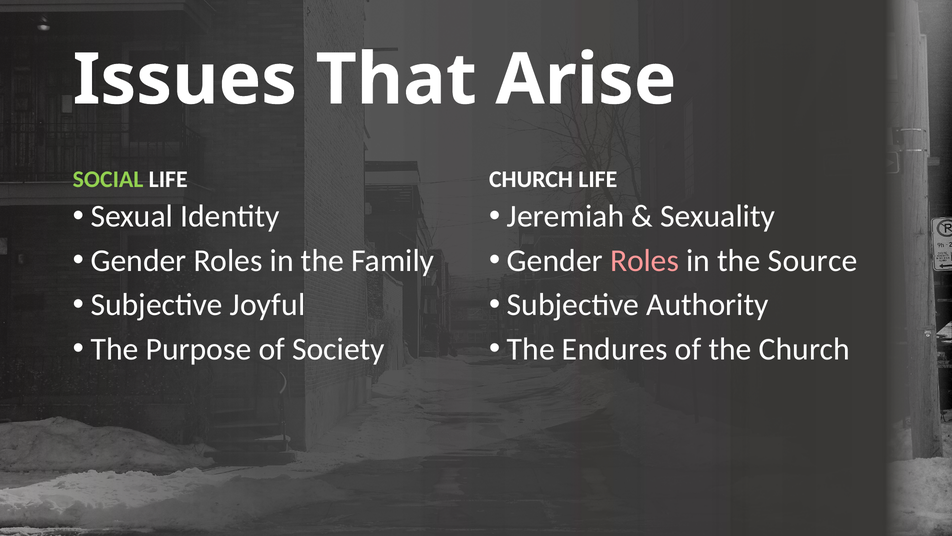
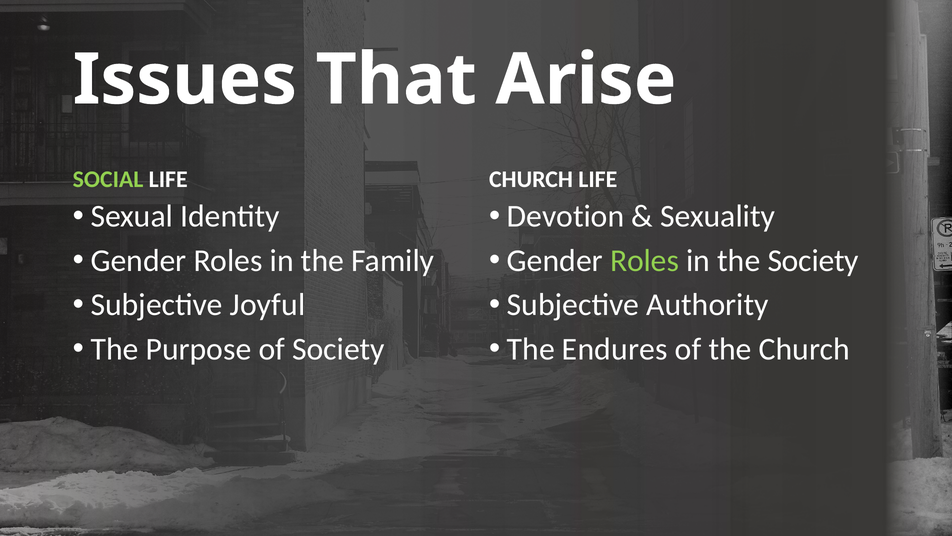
Jeremiah: Jeremiah -> Devotion
Roles at (645, 260) colour: pink -> light green
the Source: Source -> Society
